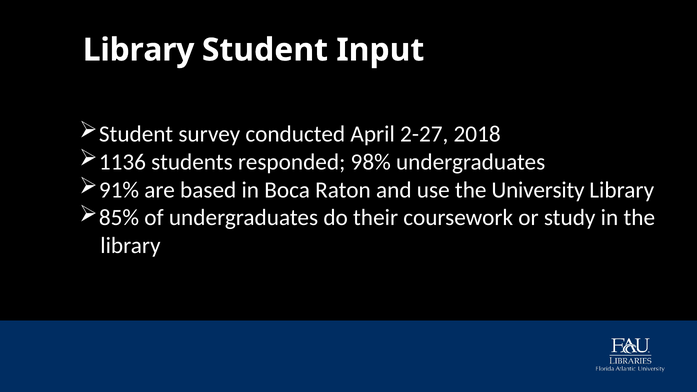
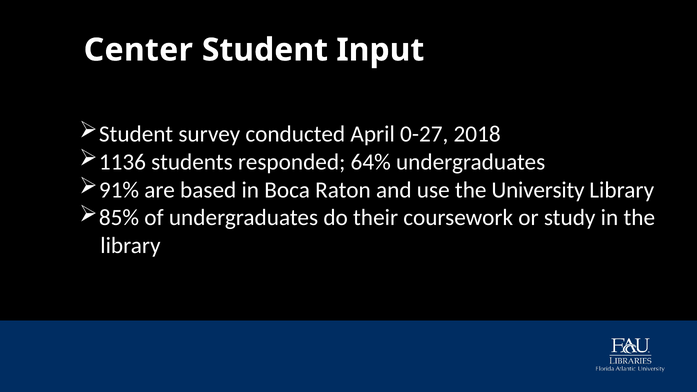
Library at (139, 50): Library -> Center
2-27: 2-27 -> 0-27
98%: 98% -> 64%
